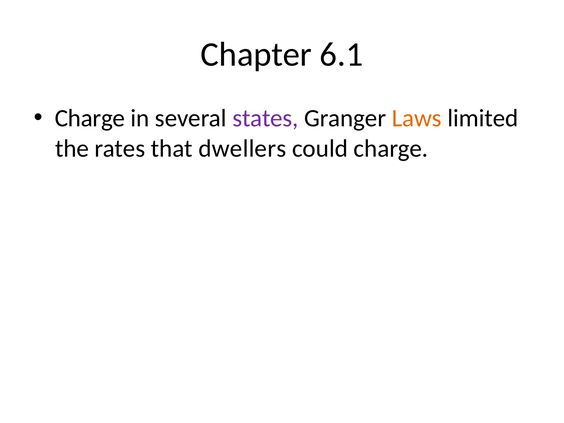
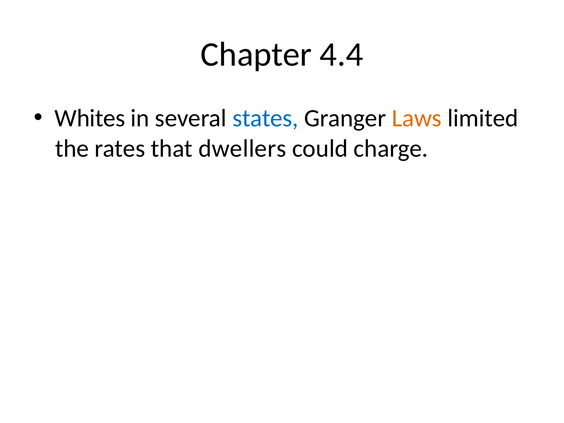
6.1: 6.1 -> 4.4
Charge at (90, 118): Charge -> Whites
states colour: purple -> blue
